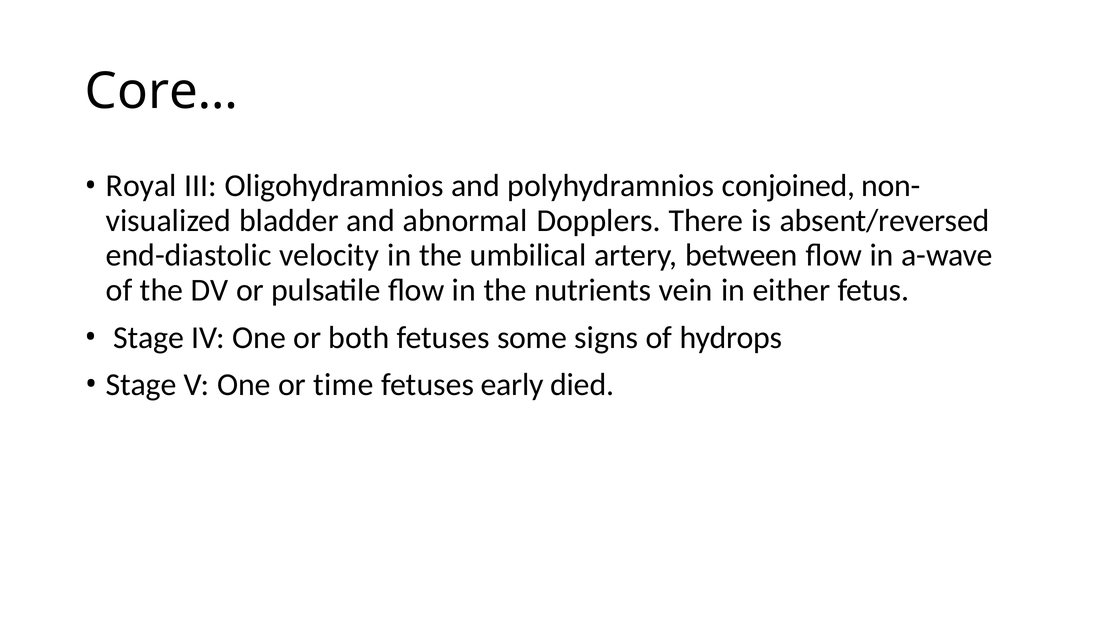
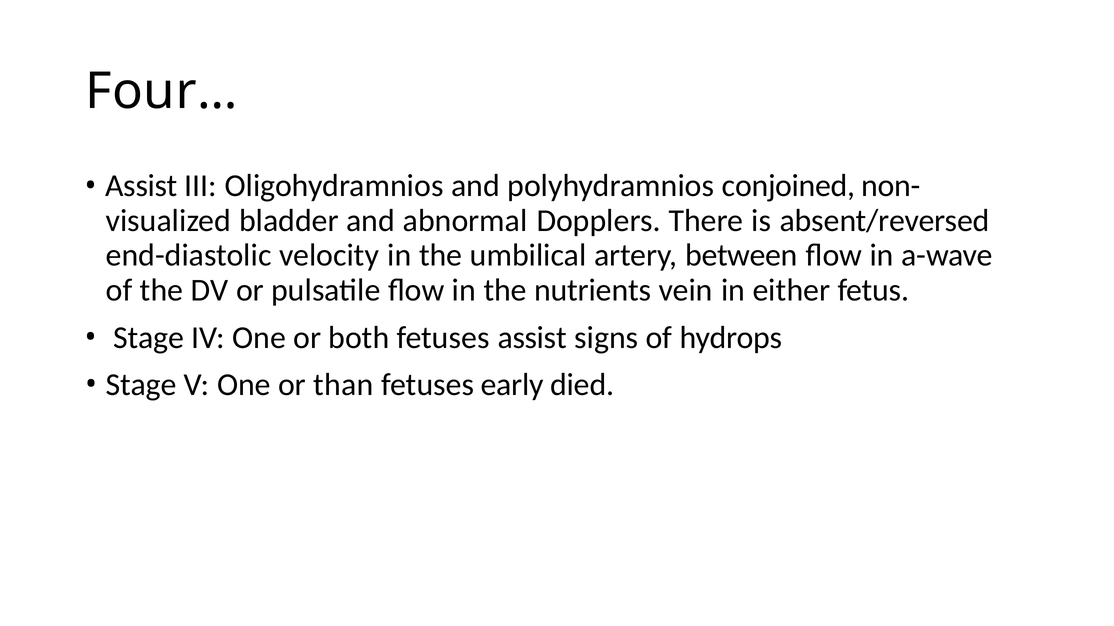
Core…: Core… -> Four…
Royal at (141, 186): Royal -> Assist
fetuses some: some -> assist
time: time -> than
